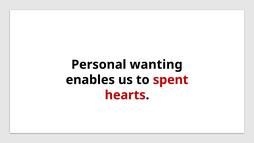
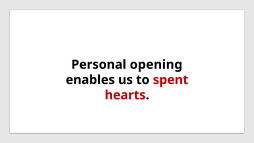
wanting: wanting -> opening
